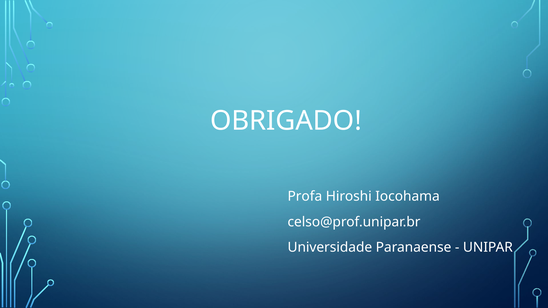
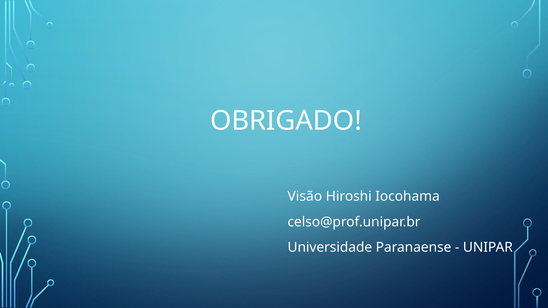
Profa: Profa -> Visão
